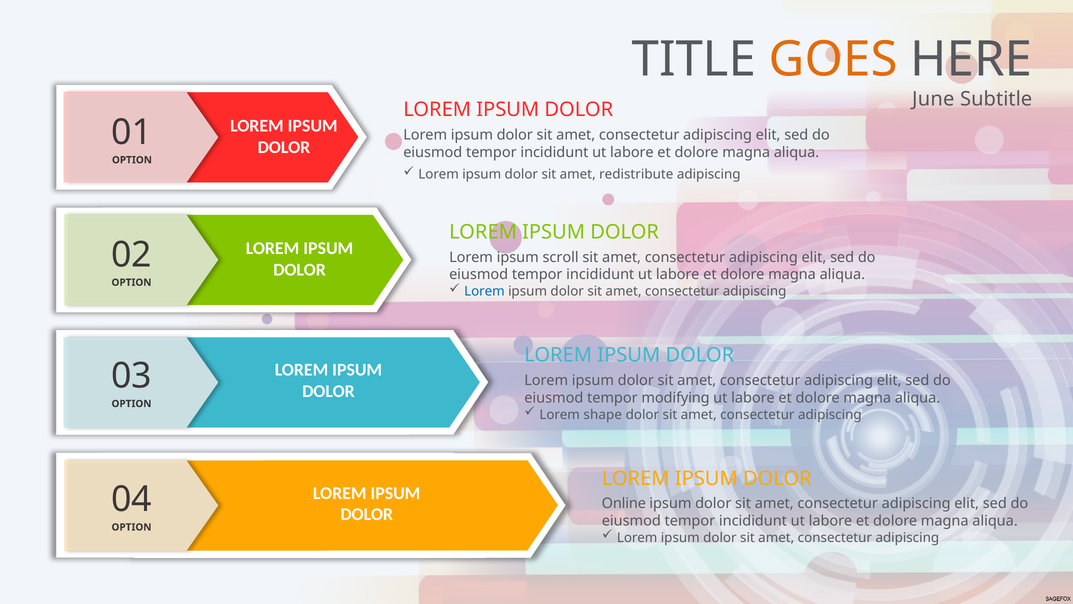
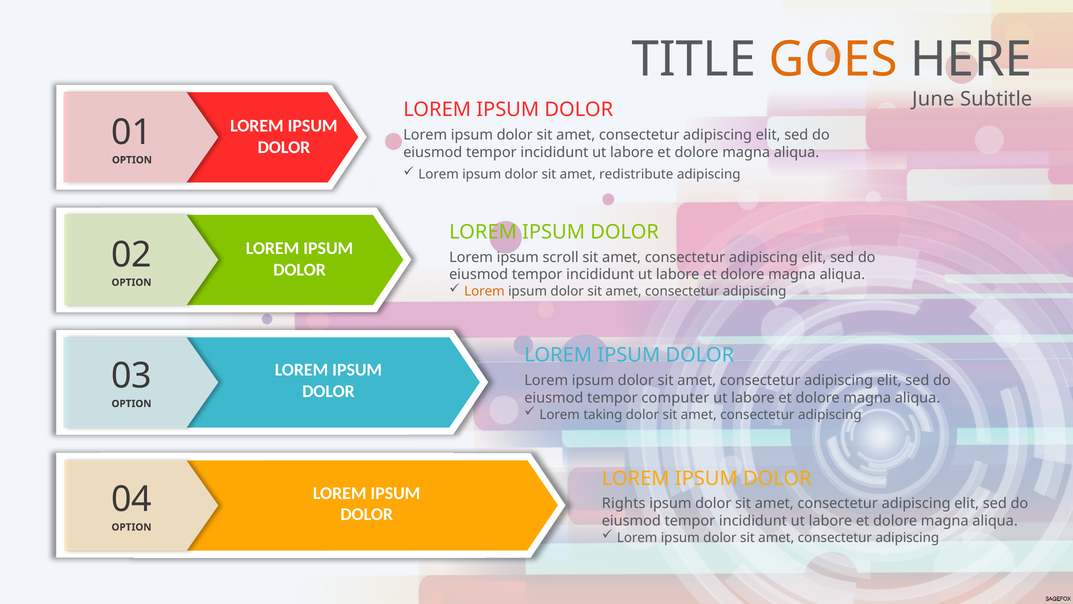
Lorem at (484, 291) colour: blue -> orange
modifying: modifying -> computer
shape: shape -> taking
Online: Online -> Rights
